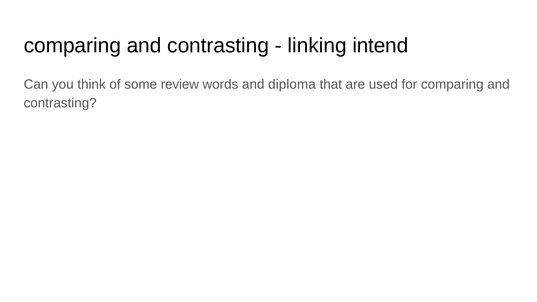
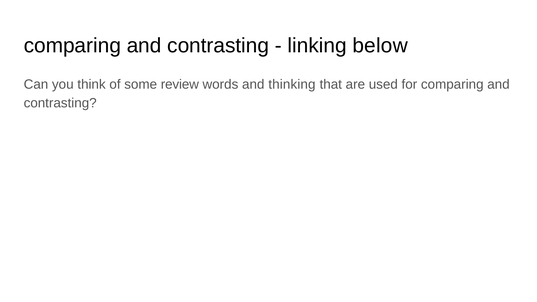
intend: intend -> below
diploma: diploma -> thinking
